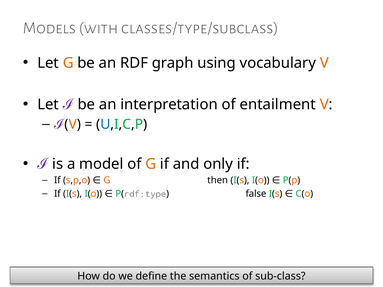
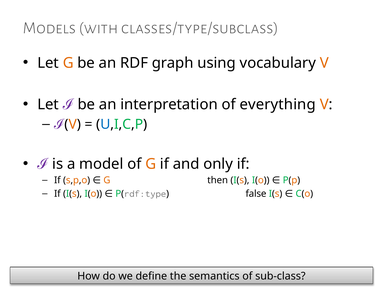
entailment: entailment -> everything
